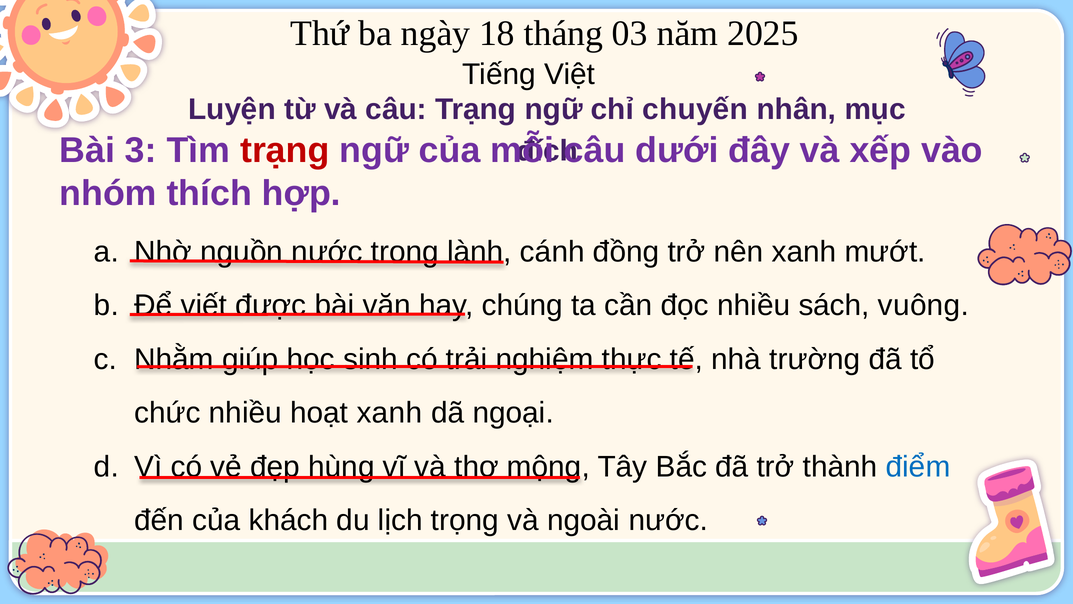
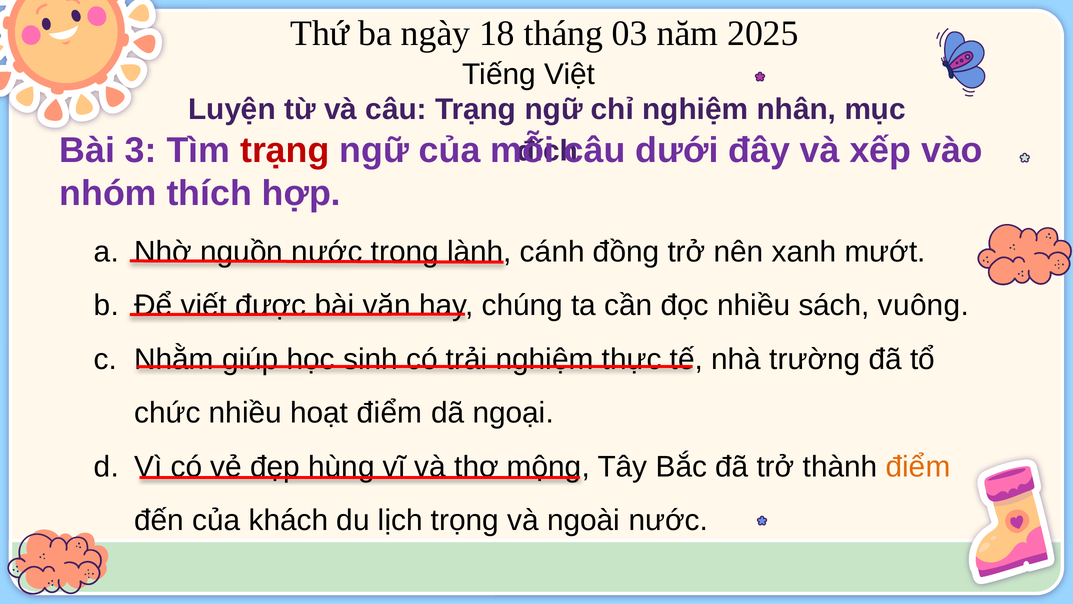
chỉ chuyến: chuyến -> nghiệm
hoạt xanh: xanh -> điểm
điểm at (918, 466) colour: blue -> orange
